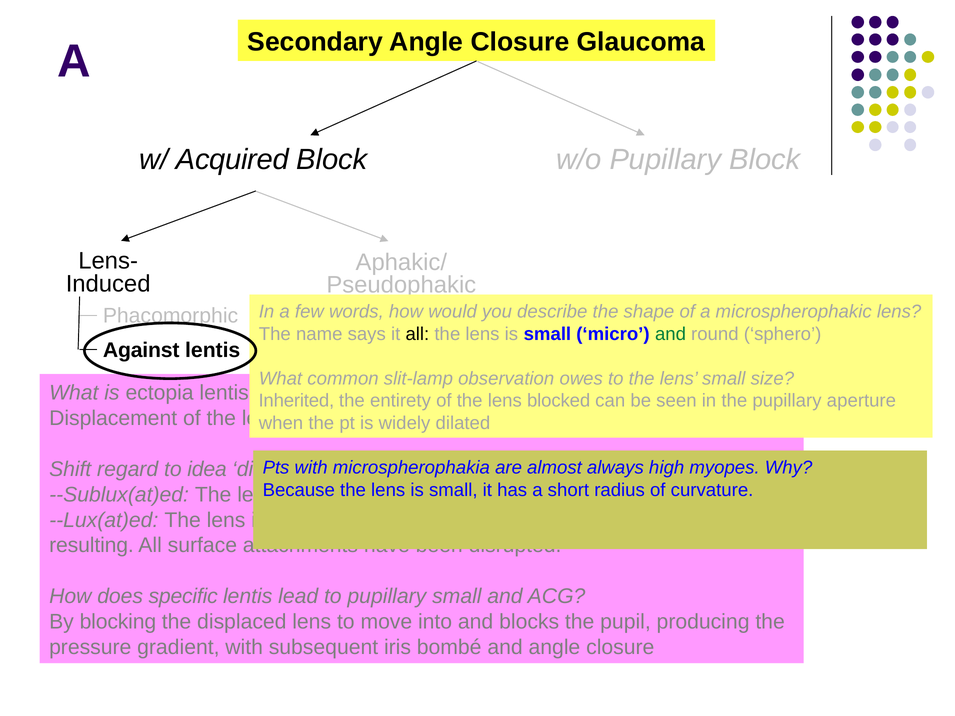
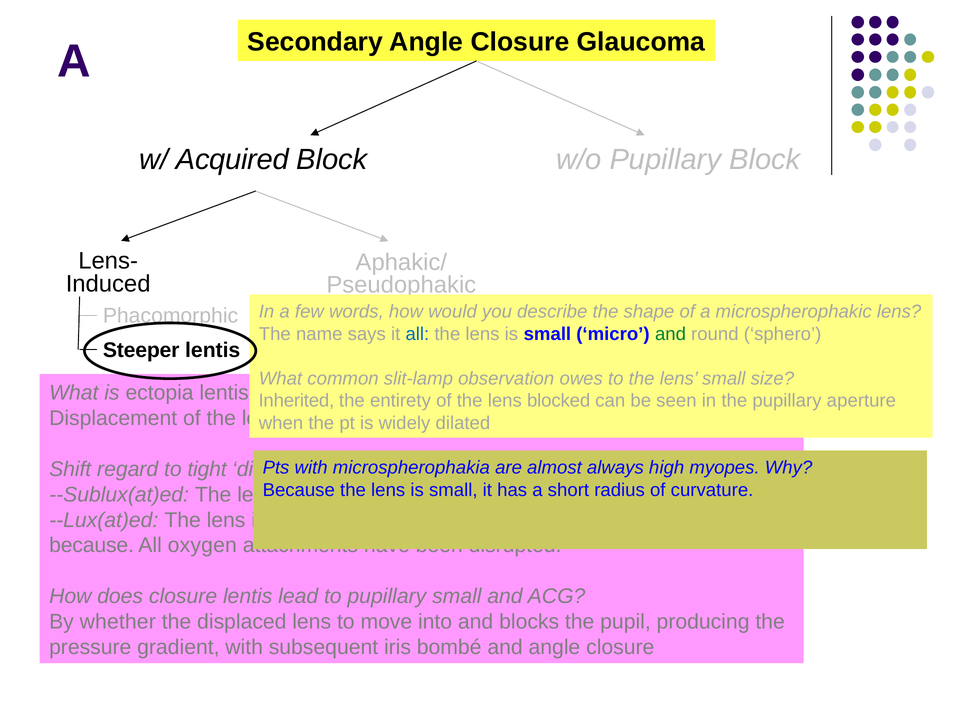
all at (417, 334) colour: black -> blue
Against: Against -> Steeper
idea: idea -> tight
resulting at (92, 546): resulting -> because
surface: surface -> oxygen
does specific: specific -> closure
blocking: blocking -> whether
